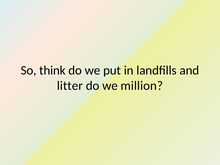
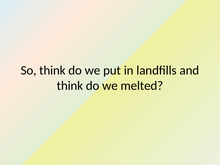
litter at (70, 86): litter -> think
million: million -> melted
